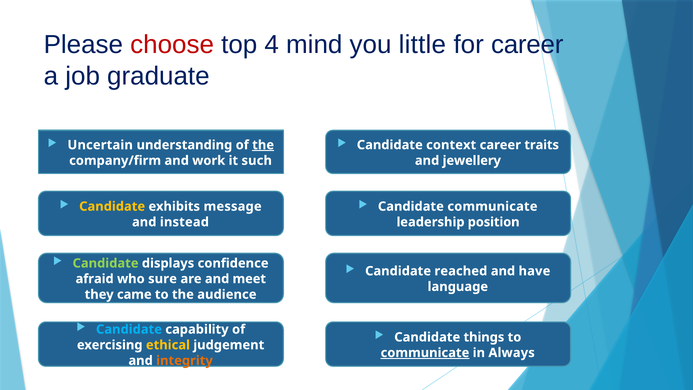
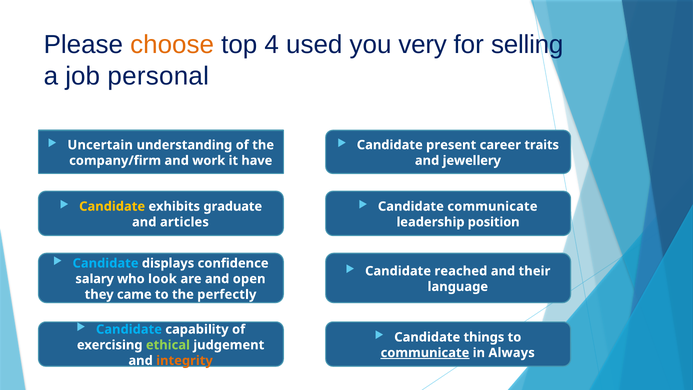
choose colour: red -> orange
mind: mind -> used
little: little -> very
for career: career -> selling
graduate: graduate -> personal
context: context -> present
the at (263, 145) underline: present -> none
such: such -> have
message: message -> graduate
instead: instead -> articles
Candidate at (106, 263) colour: light green -> light blue
have: have -> their
afraid: afraid -> salary
sure: sure -> look
meet: meet -> open
audience: audience -> perfectly
ethical colour: yellow -> light green
